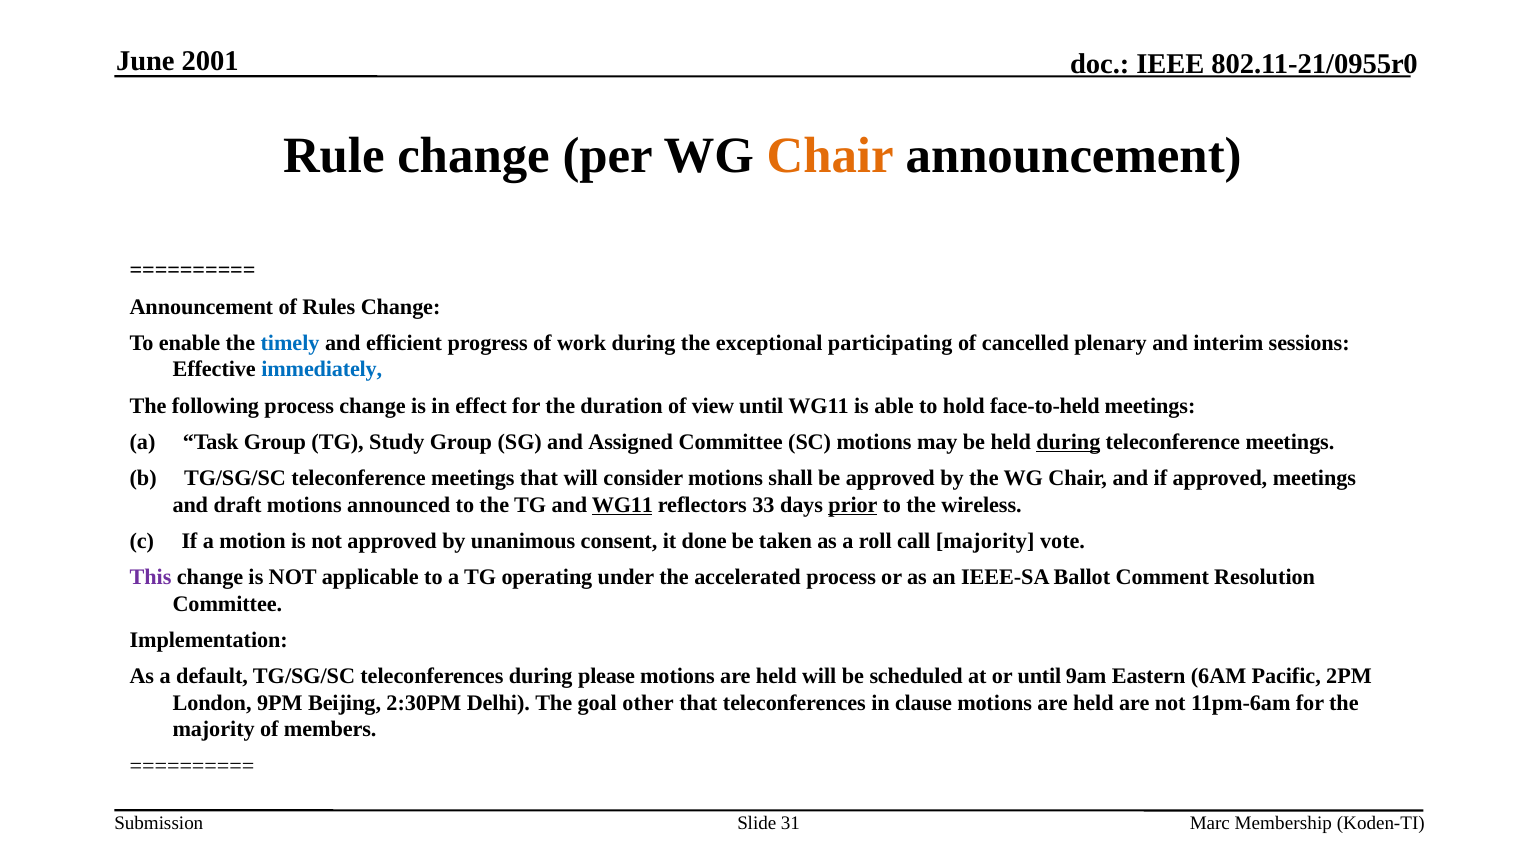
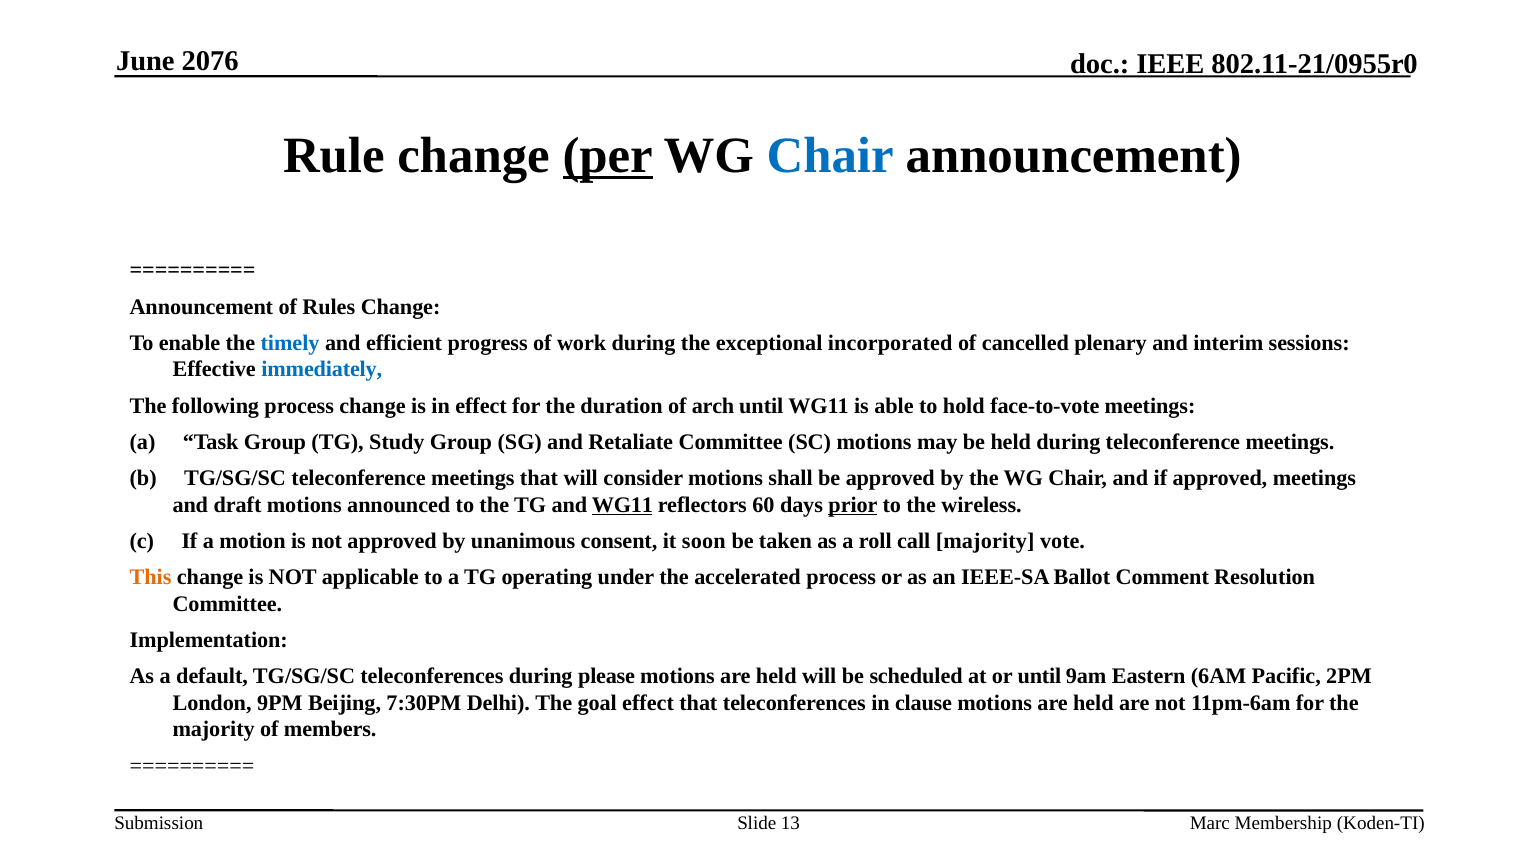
2001: 2001 -> 2076
per underline: none -> present
Chair at (830, 156) colour: orange -> blue
participating: participating -> incorporated
view: view -> arch
face-to-held: face-to-held -> face-to-vote
Assigned: Assigned -> Retaliate
during at (1068, 442) underline: present -> none
33: 33 -> 60
done: done -> soon
This colour: purple -> orange
2:30PM: 2:30PM -> 7:30PM
goal other: other -> effect
31: 31 -> 13
